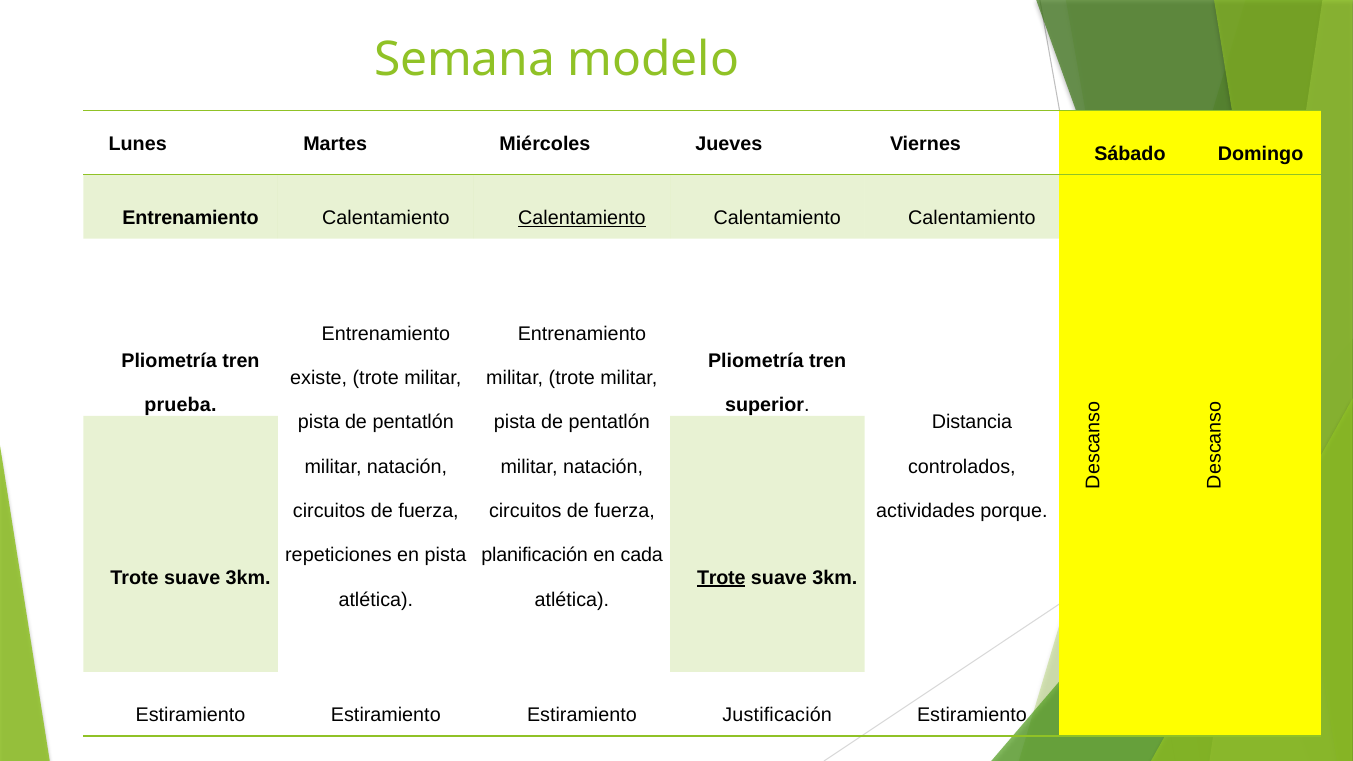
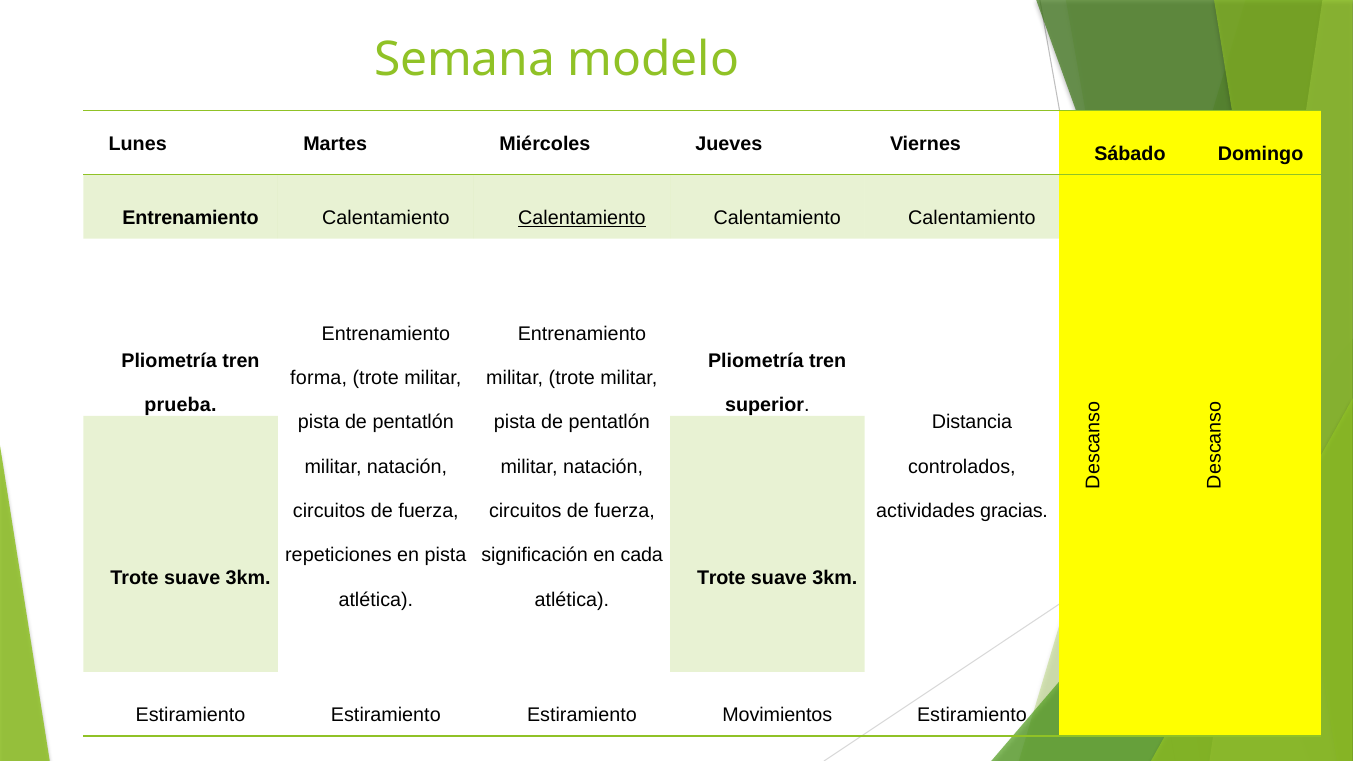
existe: existe -> forma
porque: porque -> gracias
planificación: planificación -> significación
Trote at (721, 578) underline: present -> none
Justificación: Justificación -> Movimientos
